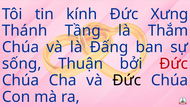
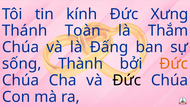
Tầng: Tầng -> Toàn
Thuận: Thuận -> Thành
Đức at (174, 64) colour: red -> orange
